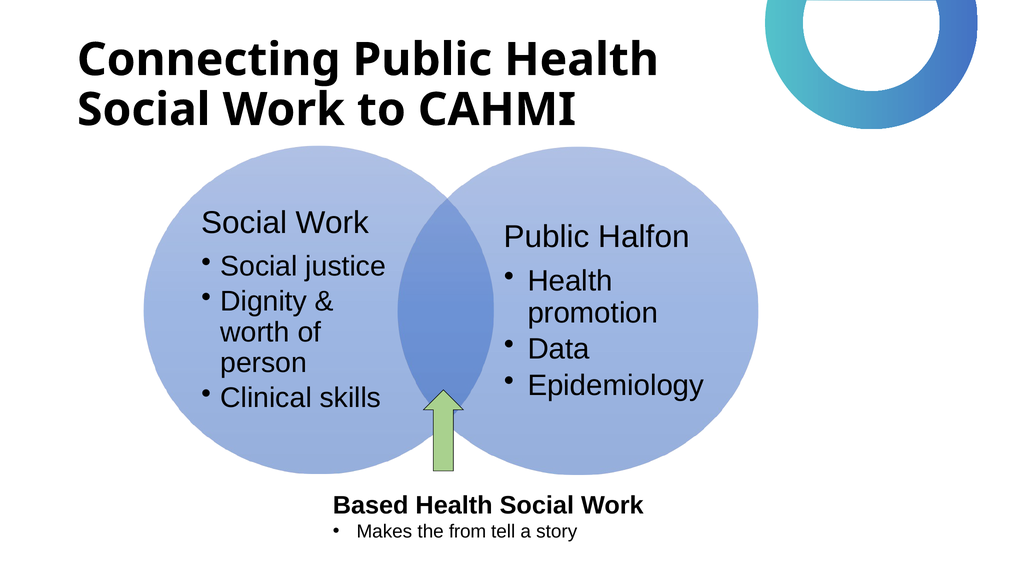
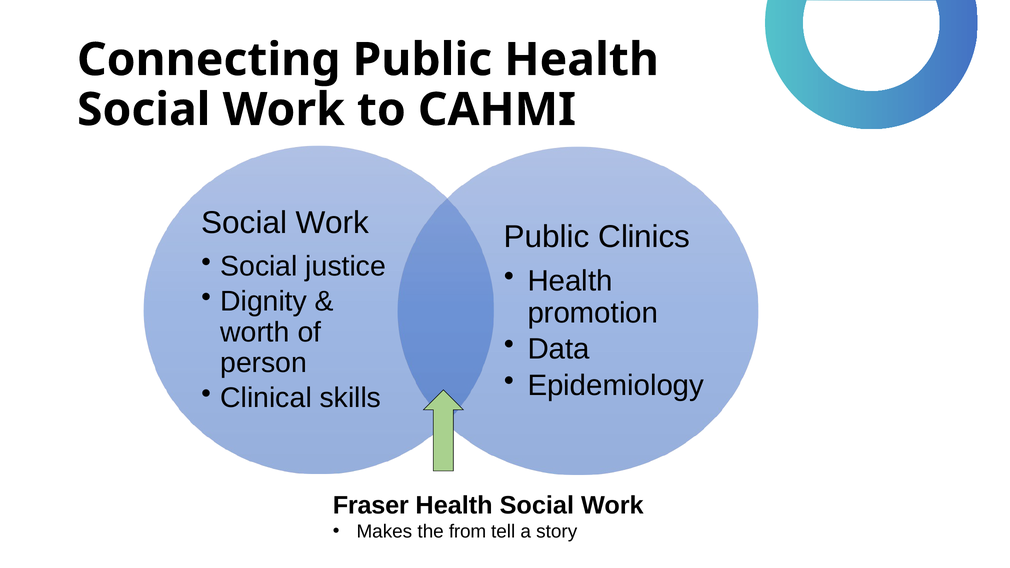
Halfon: Halfon -> Clinics
Based: Based -> Fraser
